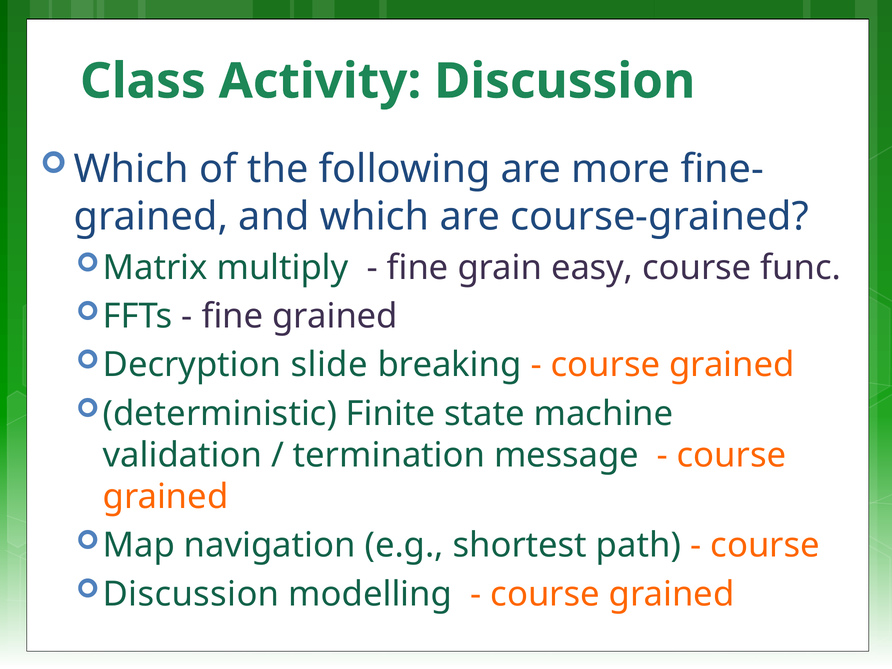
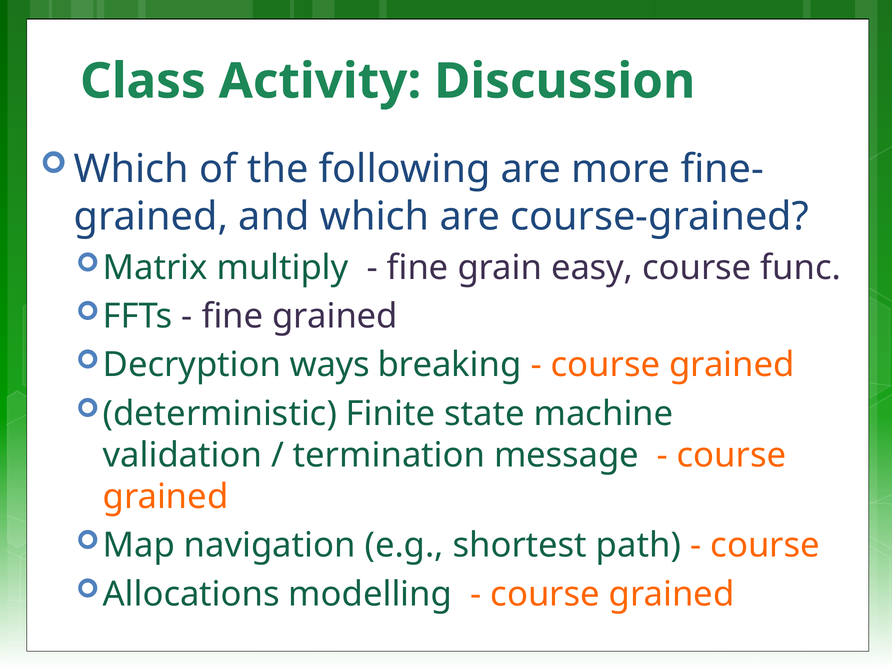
slide: slide -> ways
Discussion at (191, 594): Discussion -> Allocations
